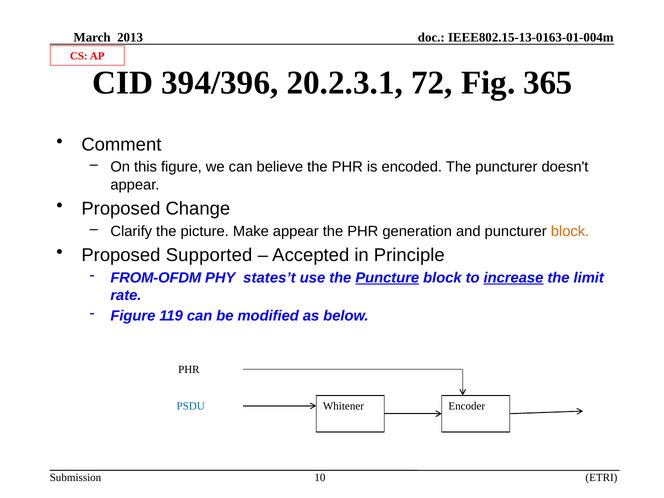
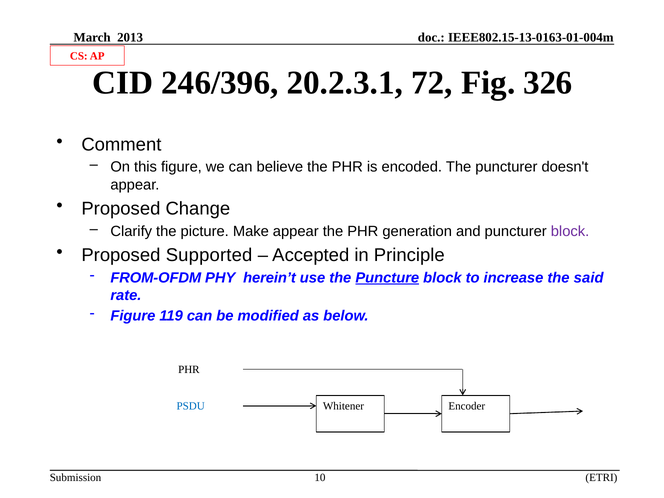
394/396: 394/396 -> 246/396
365: 365 -> 326
block at (570, 231) colour: orange -> purple
states’t: states’t -> herein’t
increase underline: present -> none
limit: limit -> said
